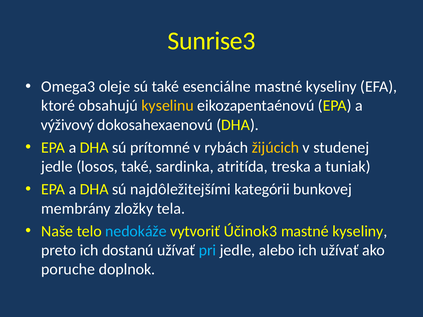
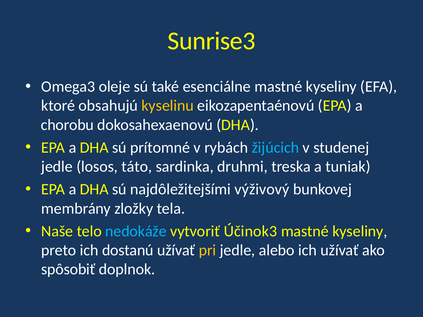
výživový: výživový -> chorobu
žijúcich colour: yellow -> light blue
losos také: také -> táto
atritída: atritída -> druhmi
kategórii: kategórii -> výživový
pri colour: light blue -> yellow
poruche: poruche -> spôsobiť
